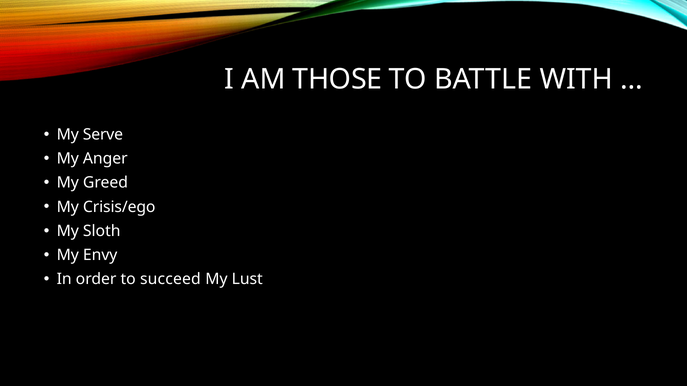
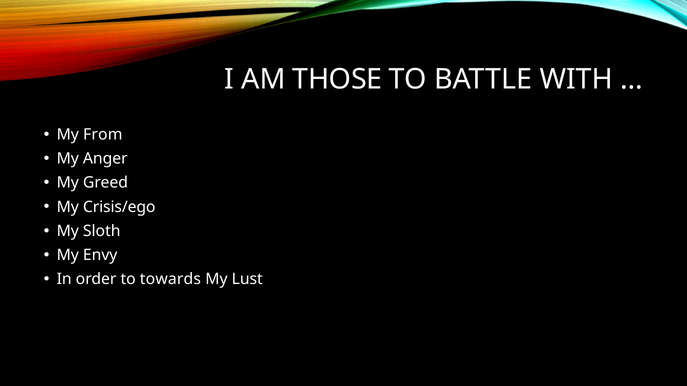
Serve: Serve -> From
succeed: succeed -> towards
